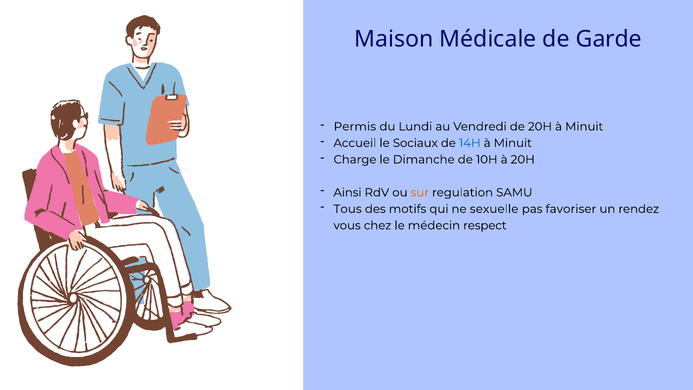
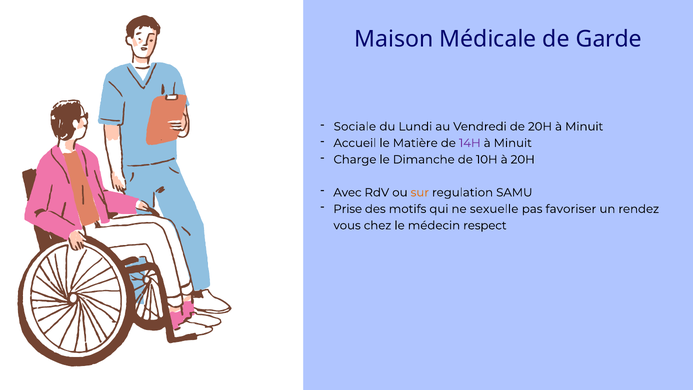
Permis: Permis -> Sociale
Sociaux: Sociaux -> Matière
14H colour: blue -> purple
Ainsi: Ainsi -> Avec
Tous: Tous -> Prise
